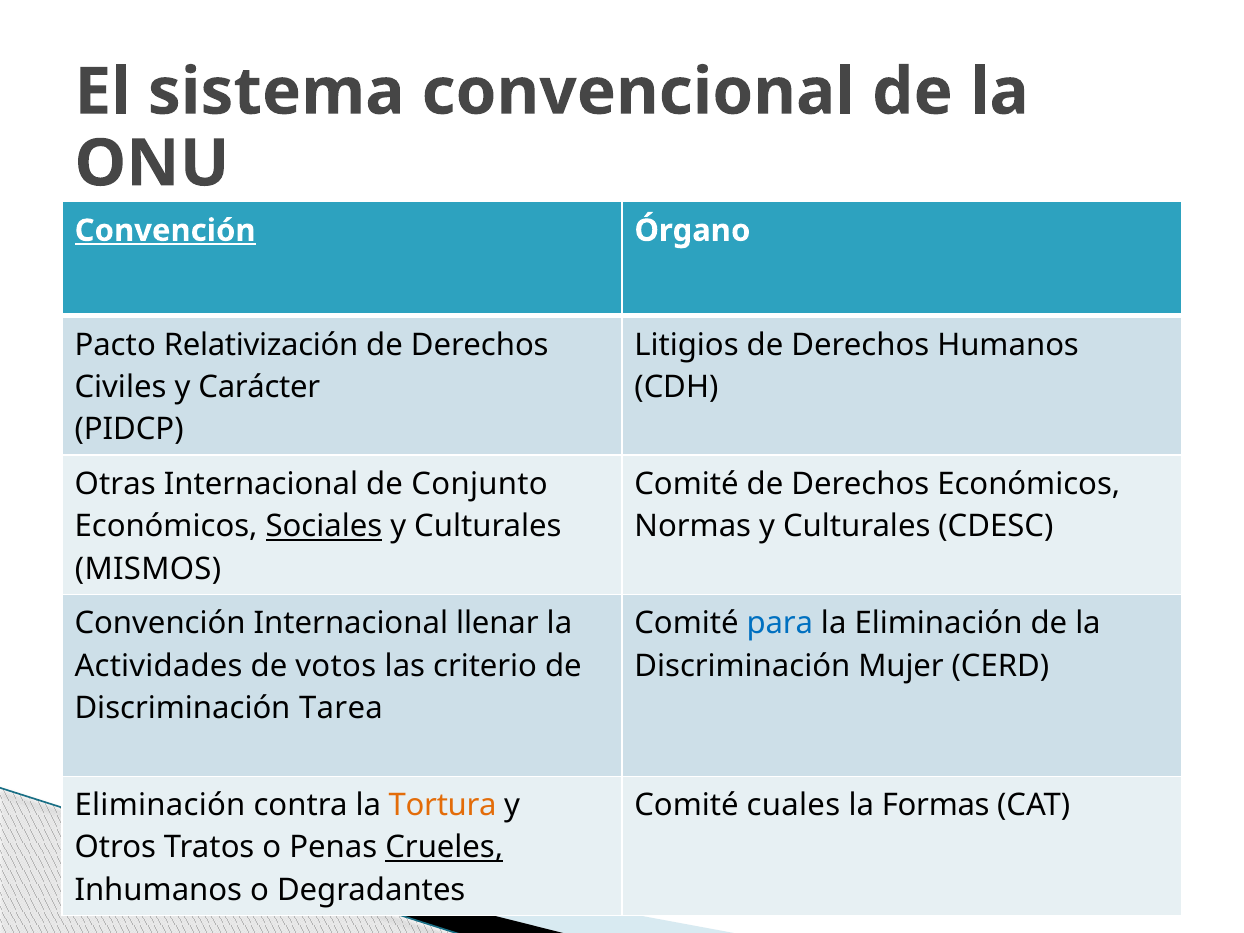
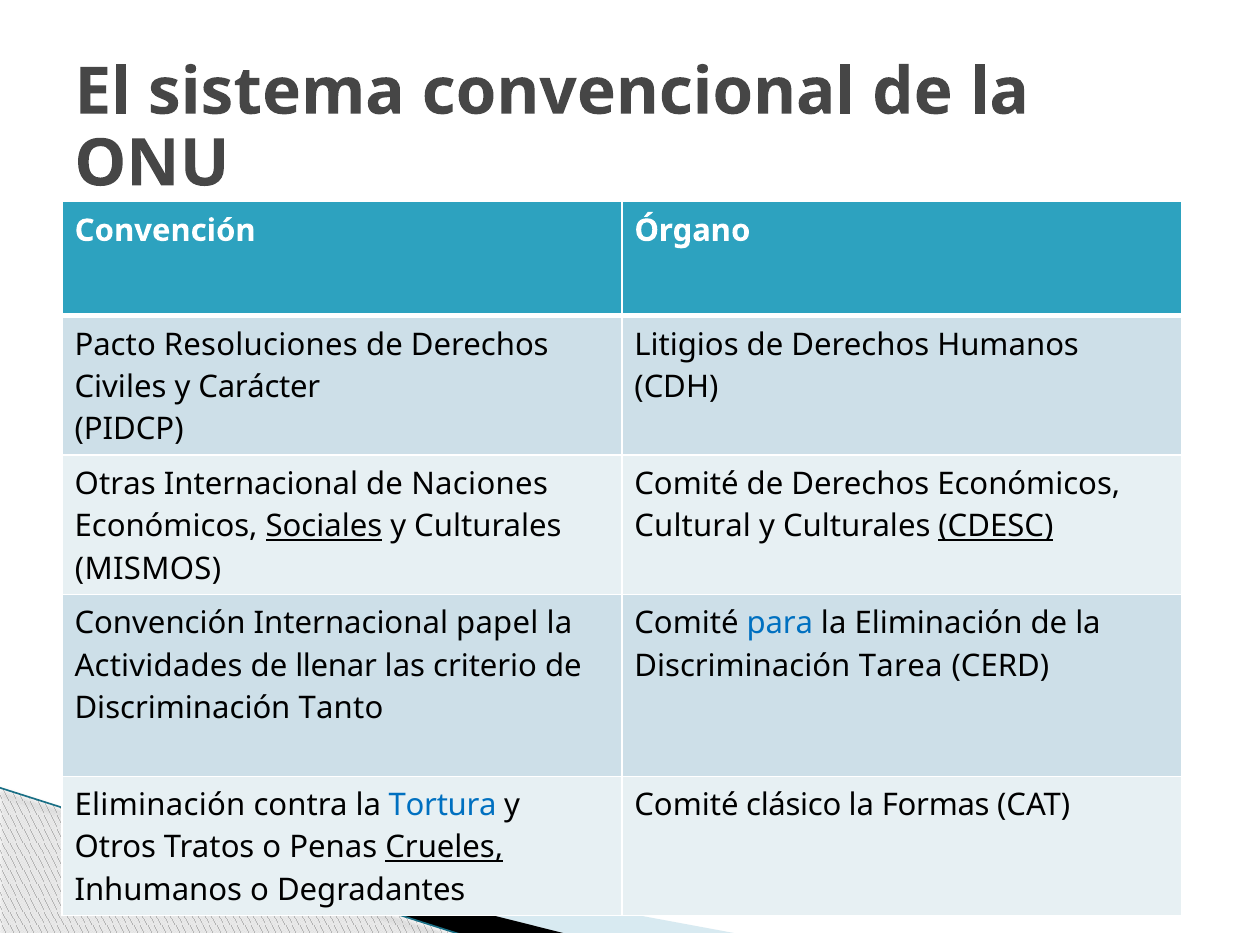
Convención at (165, 231) underline: present -> none
Relativización: Relativización -> Resoluciones
Conjunto: Conjunto -> Naciones
Normas: Normas -> Cultural
CDESC underline: none -> present
llenar: llenar -> papel
votos: votos -> llenar
Mujer: Mujer -> Tarea
Tarea: Tarea -> Tanto
Tortura colour: orange -> blue
cuales: cuales -> clásico
